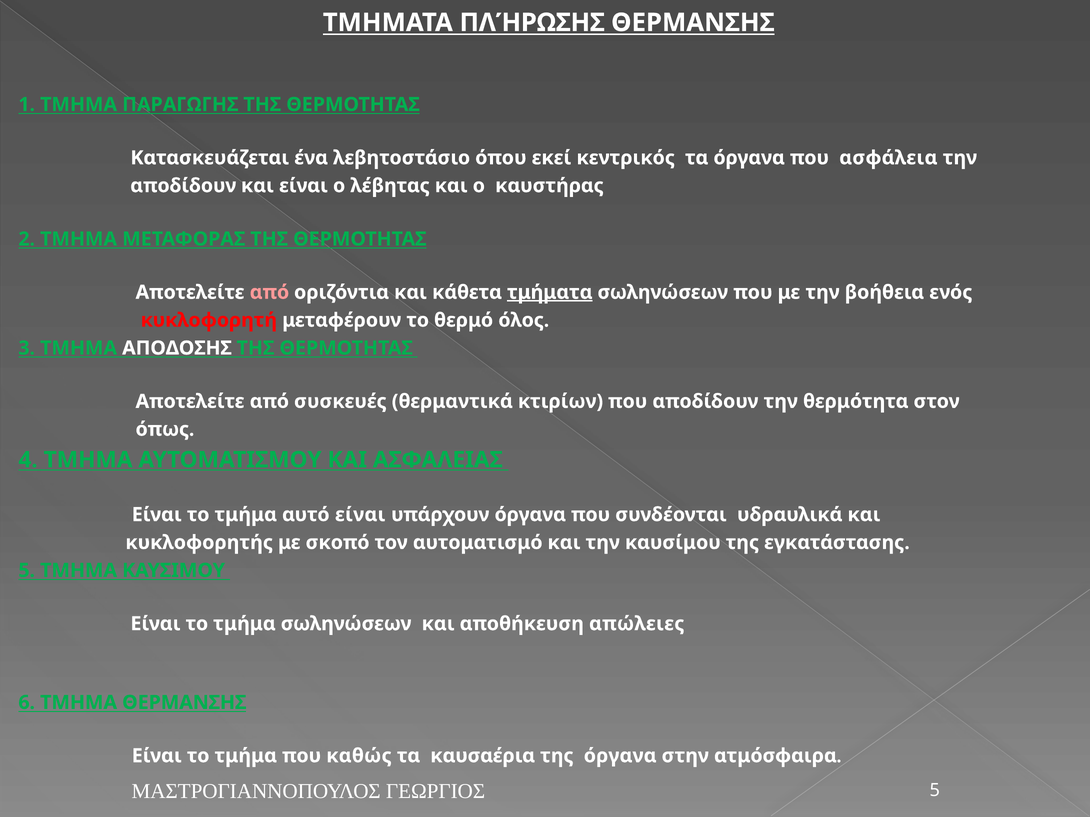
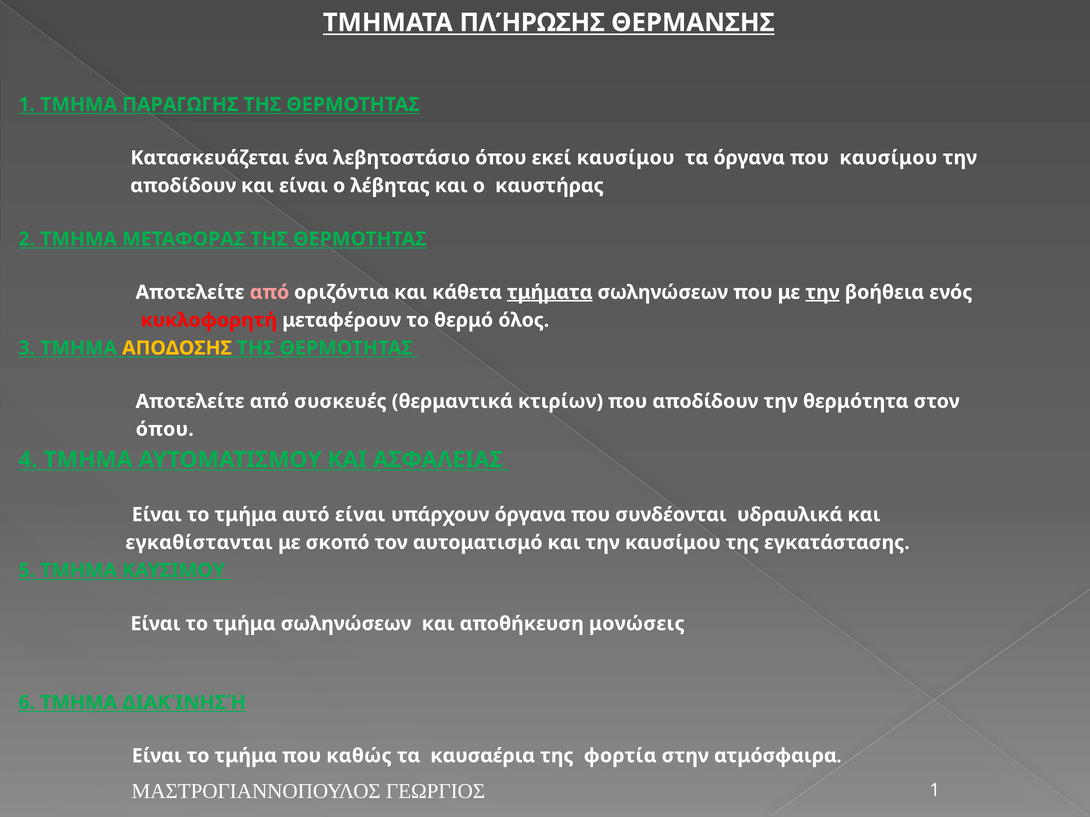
εκεί κεντρικός: κεντρικός -> καυσίμου
που ασφάλεια: ασφάλεια -> καυσίμου
την at (823, 293) underline: none -> present
ΑΠΟΔΟΣΗΣ colour: white -> yellow
όπως at (165, 430): όπως -> όπου
κυκλοφορητής: κυκλοφορητής -> εγκαθίστανται
απώλειες: απώλειες -> μονώσεις
ΤΜΗΜΑ ΘΕΡΜΑΝΣΗΣ: ΘΕΡΜΑΝΣΗΣ -> ΔΙΑΚΊΝΗΣΉ
της όργανα: όργανα -> φορτία
ΓΕΩΡΓΙΟΣ 5: 5 -> 1
